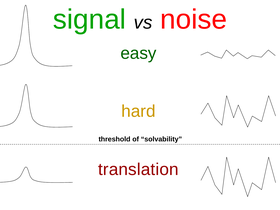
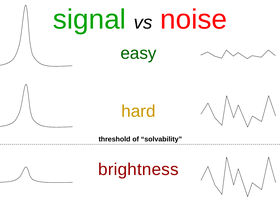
translation: translation -> brightness
